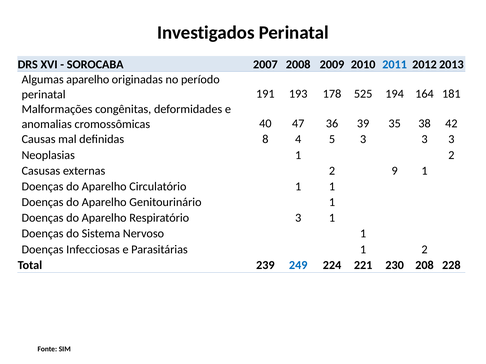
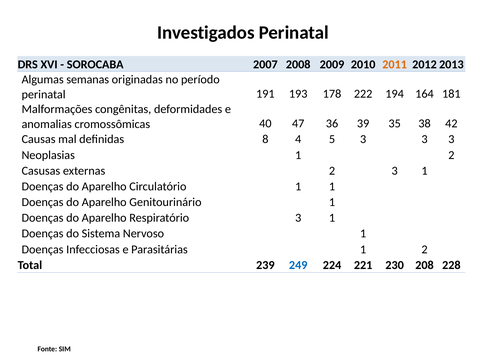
2011 colour: blue -> orange
Algumas aparelho: aparelho -> semanas
525: 525 -> 222
2 9: 9 -> 3
